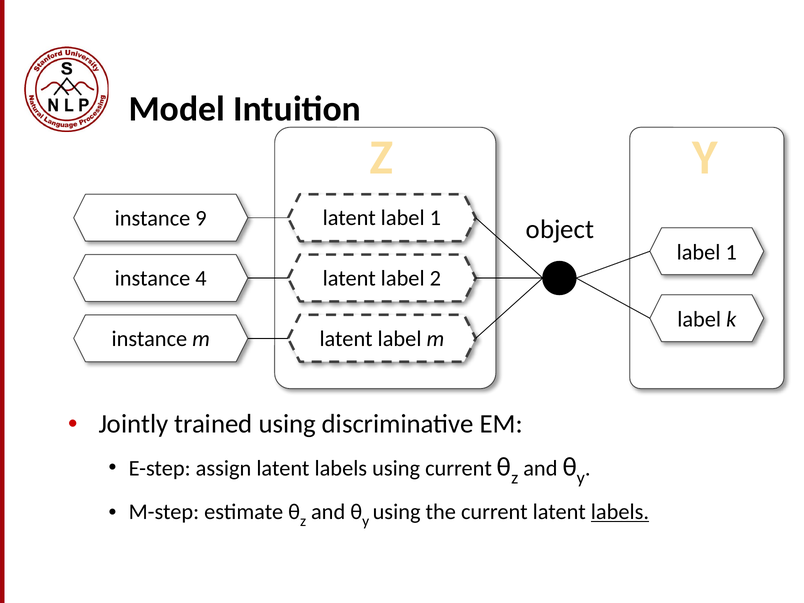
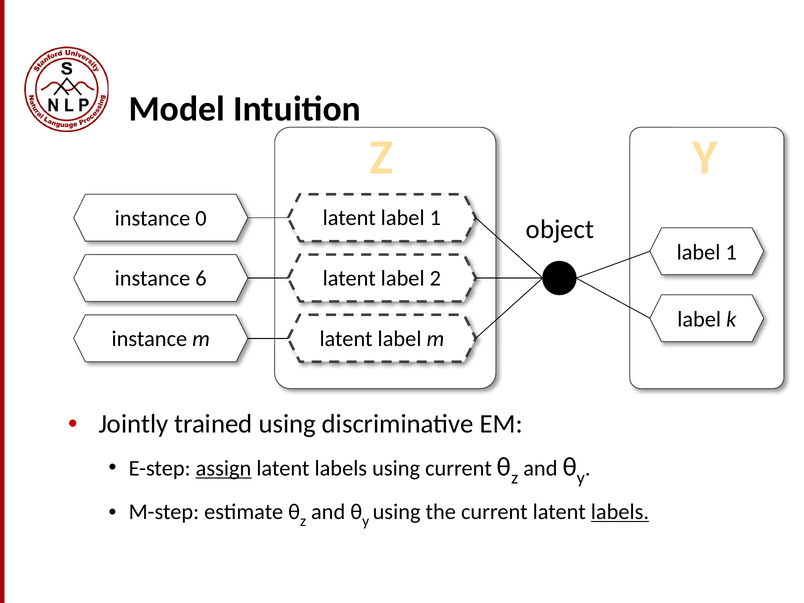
9: 9 -> 0
4: 4 -> 6
assign underline: none -> present
